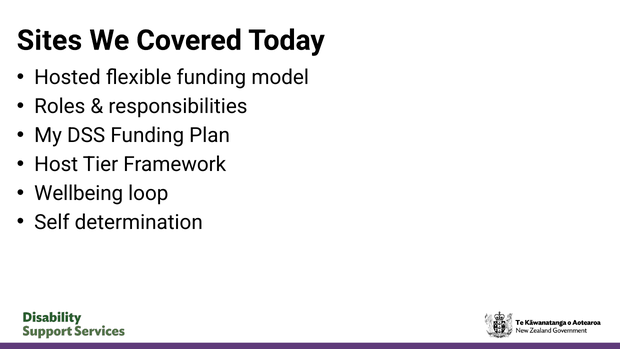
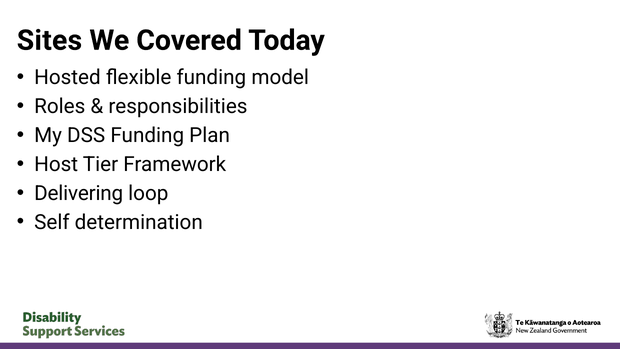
Wellbeing: Wellbeing -> Delivering
